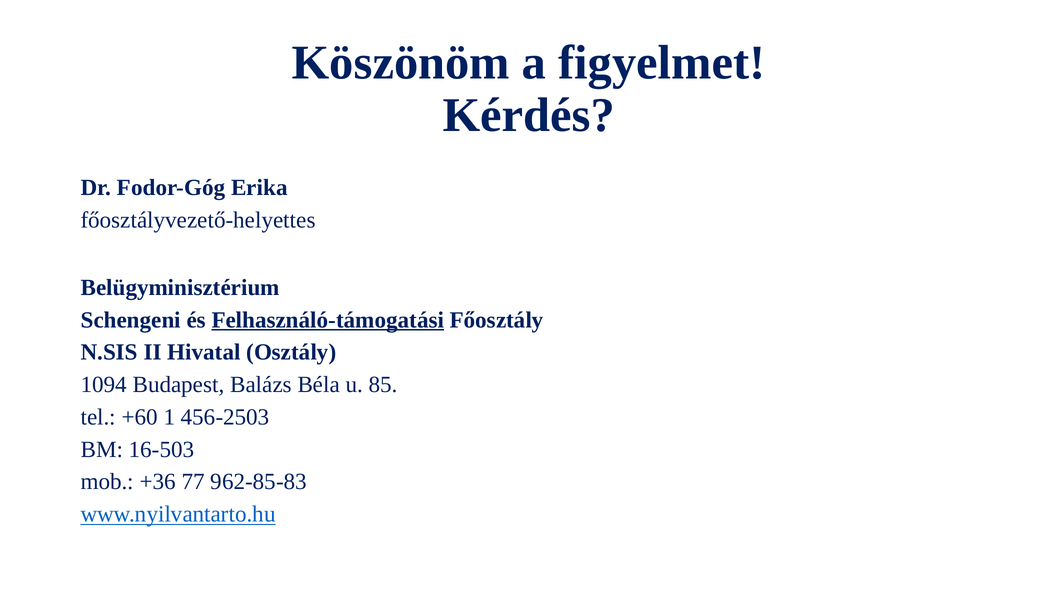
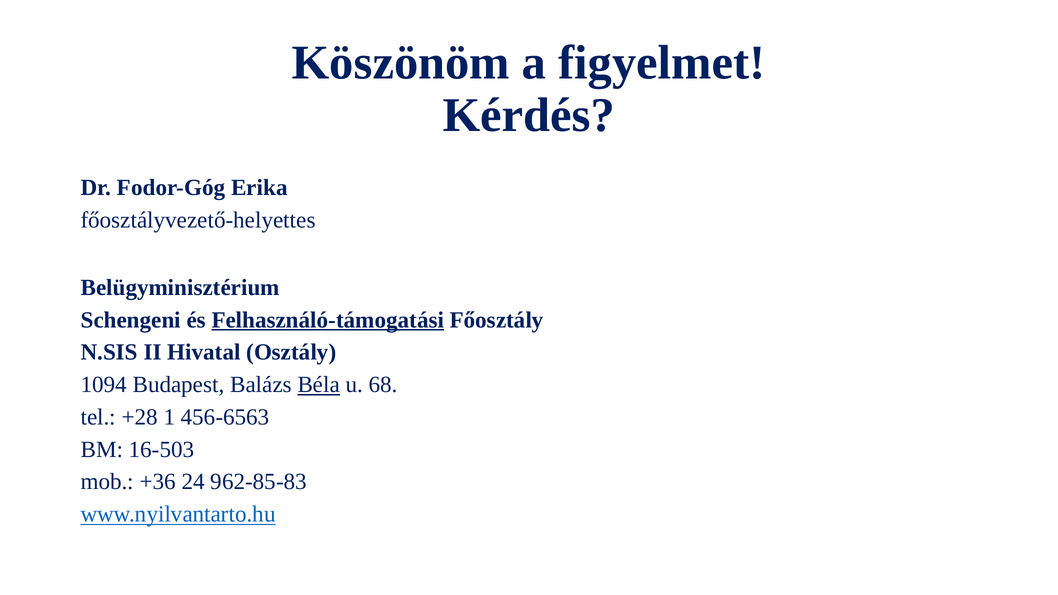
Béla underline: none -> present
85: 85 -> 68
+60: +60 -> +28
456-2503: 456-2503 -> 456-6563
77: 77 -> 24
